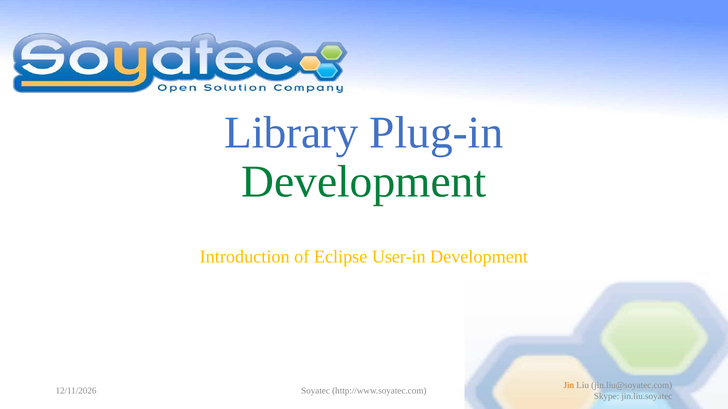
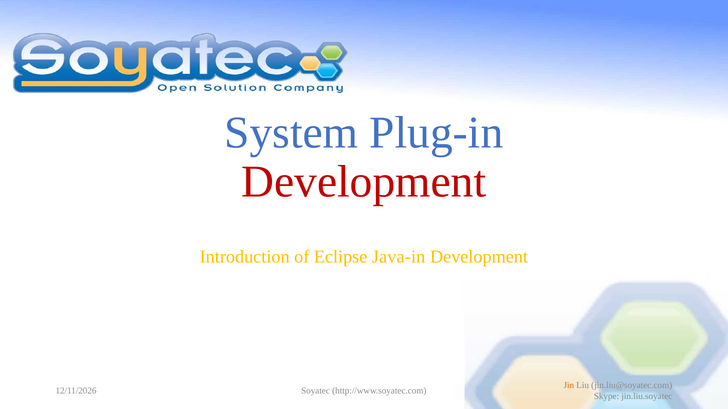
Library: Library -> System
Development at (364, 182) colour: green -> red
User-in: User-in -> Java-in
